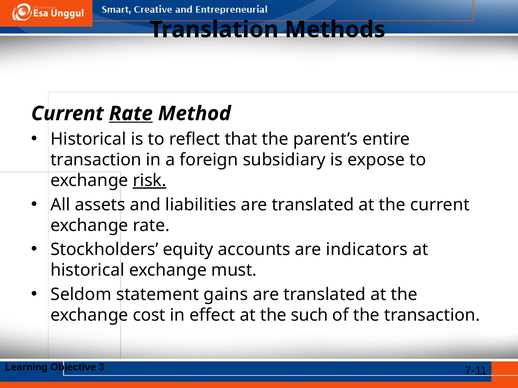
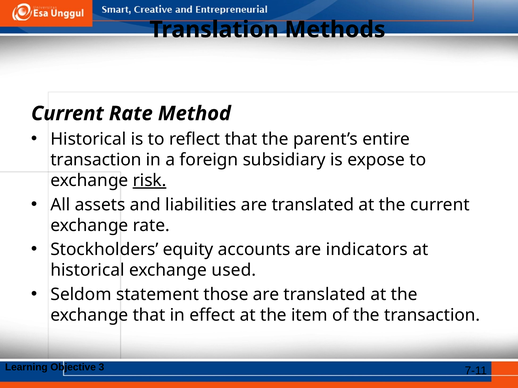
Rate at (131, 114) underline: present -> none
must: must -> used
gains: gains -> those
exchange cost: cost -> that
such: such -> item
